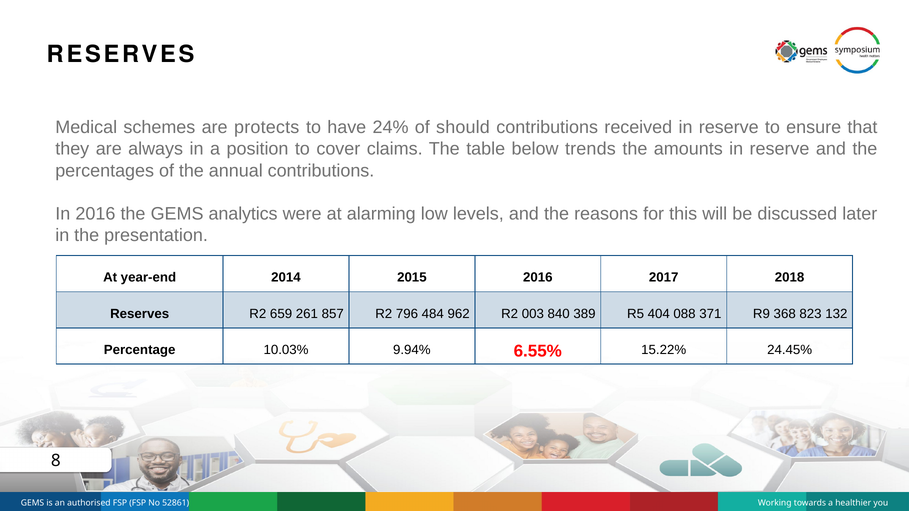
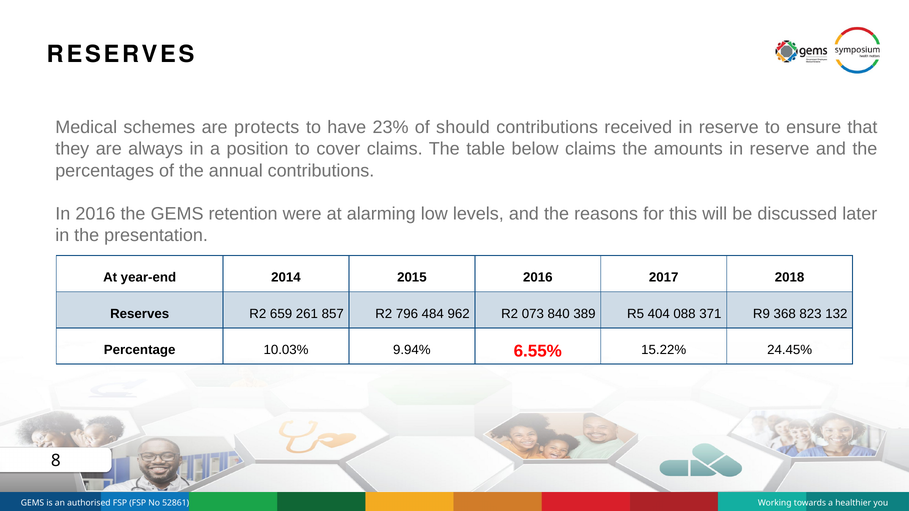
24%: 24% -> 23%
below trends: trends -> claims
analytics: analytics -> retention
003: 003 -> 073
